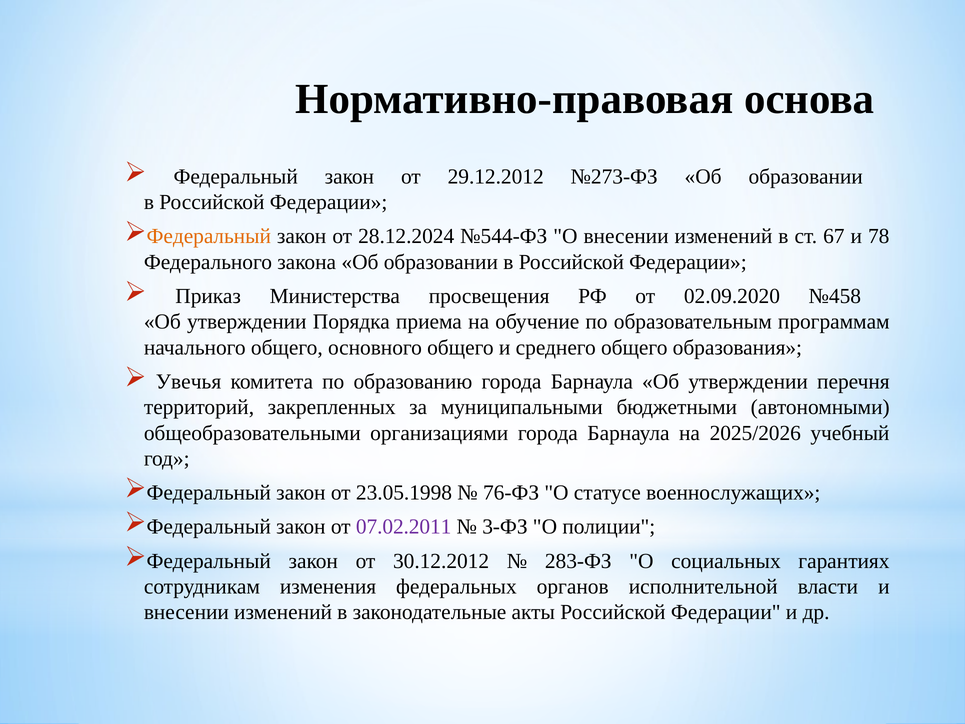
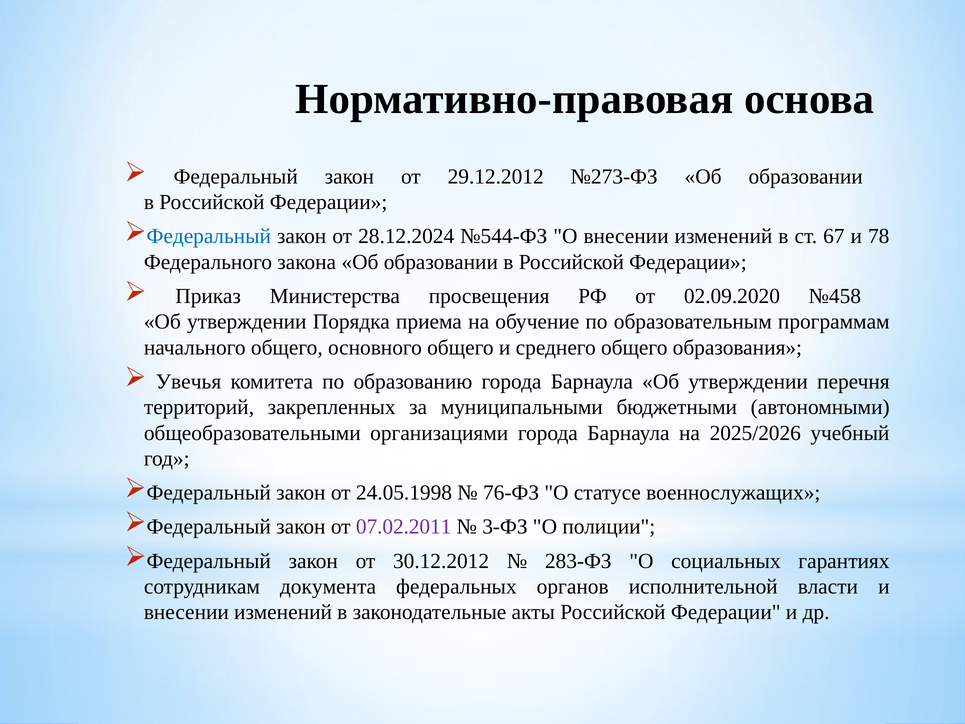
Федеральный at (209, 236) colour: orange -> blue
23.05.1998: 23.05.1998 -> 24.05.1998
изменения: изменения -> документа
